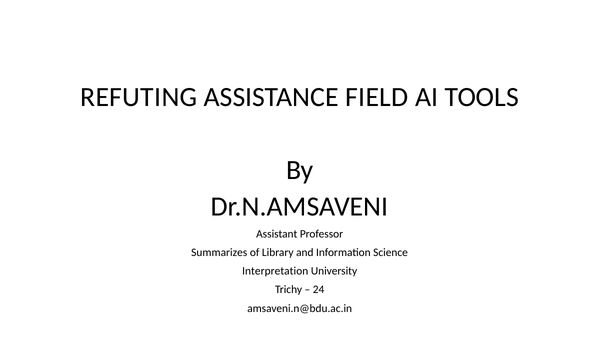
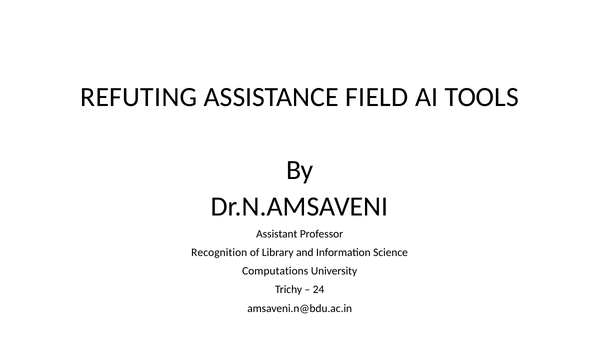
Summarizes: Summarizes -> Recognition
Interpretation: Interpretation -> Computations
